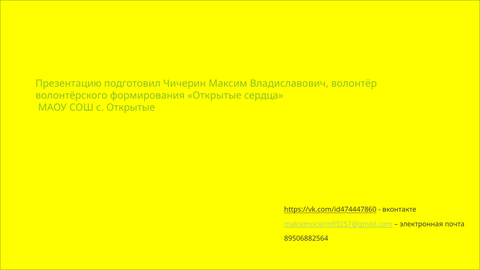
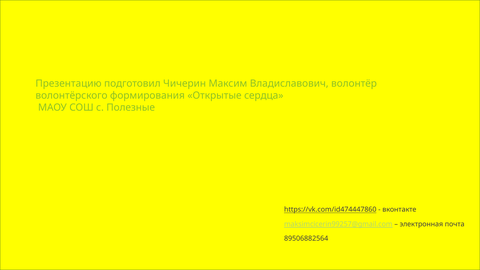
с Открытые: Открытые -> Полезные
